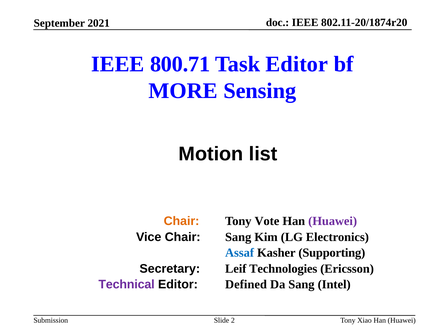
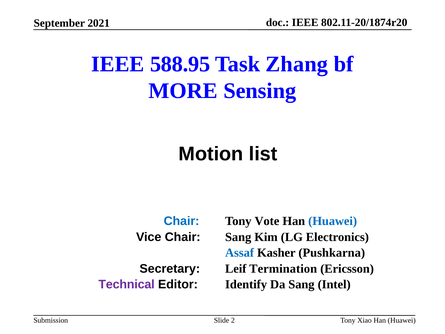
800.71: 800.71 -> 588.95
Task Editor: Editor -> Zhang
Chair at (182, 221) colour: orange -> blue
Huawei at (333, 221) colour: purple -> blue
Supporting: Supporting -> Pushkarna
Technologies: Technologies -> Termination
Defined: Defined -> Identify
